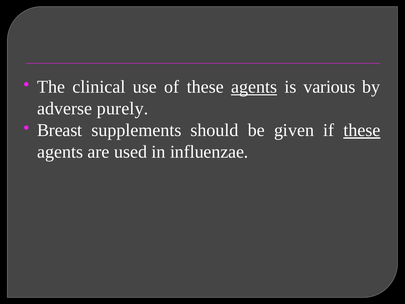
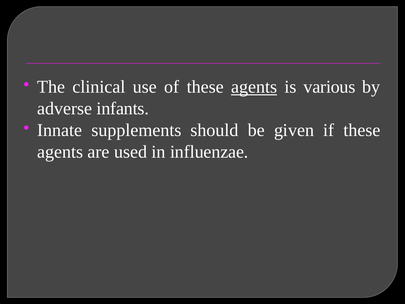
purely: purely -> infants
Breast: Breast -> Innate
these at (362, 130) underline: present -> none
